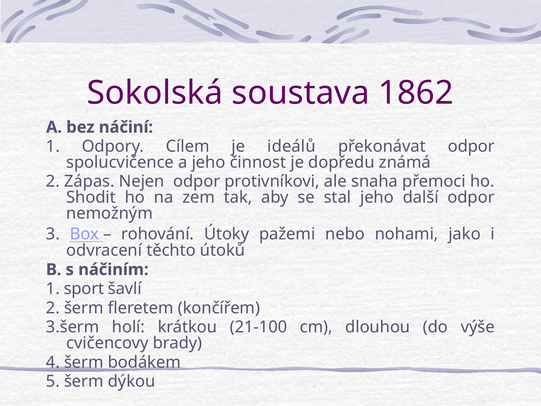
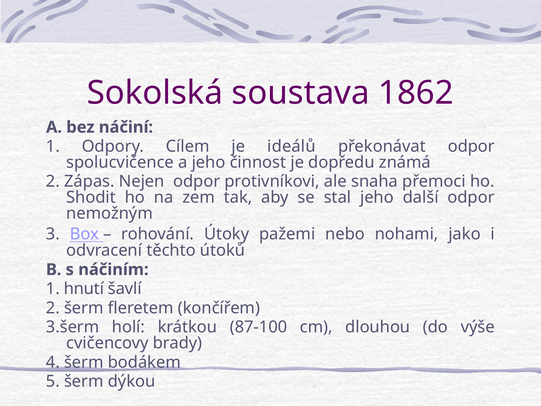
sport: sport -> hnutí
21-100: 21-100 -> 87-100
